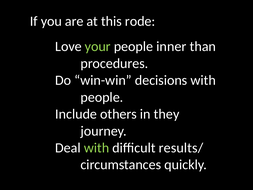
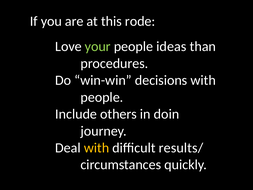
inner: inner -> ideas
they: they -> doin
with at (97, 148) colour: light green -> yellow
